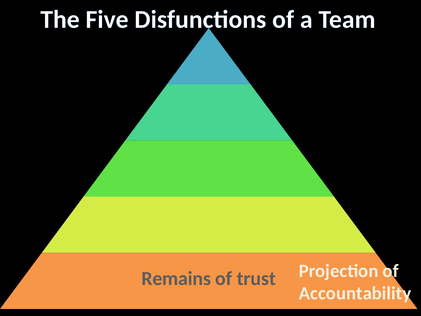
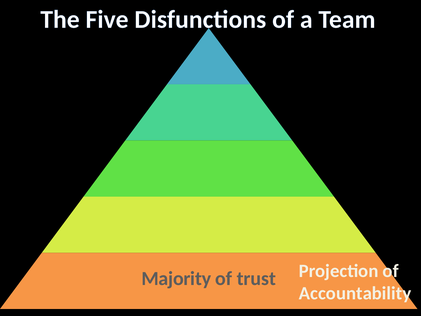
Remains: Remains -> Majority
